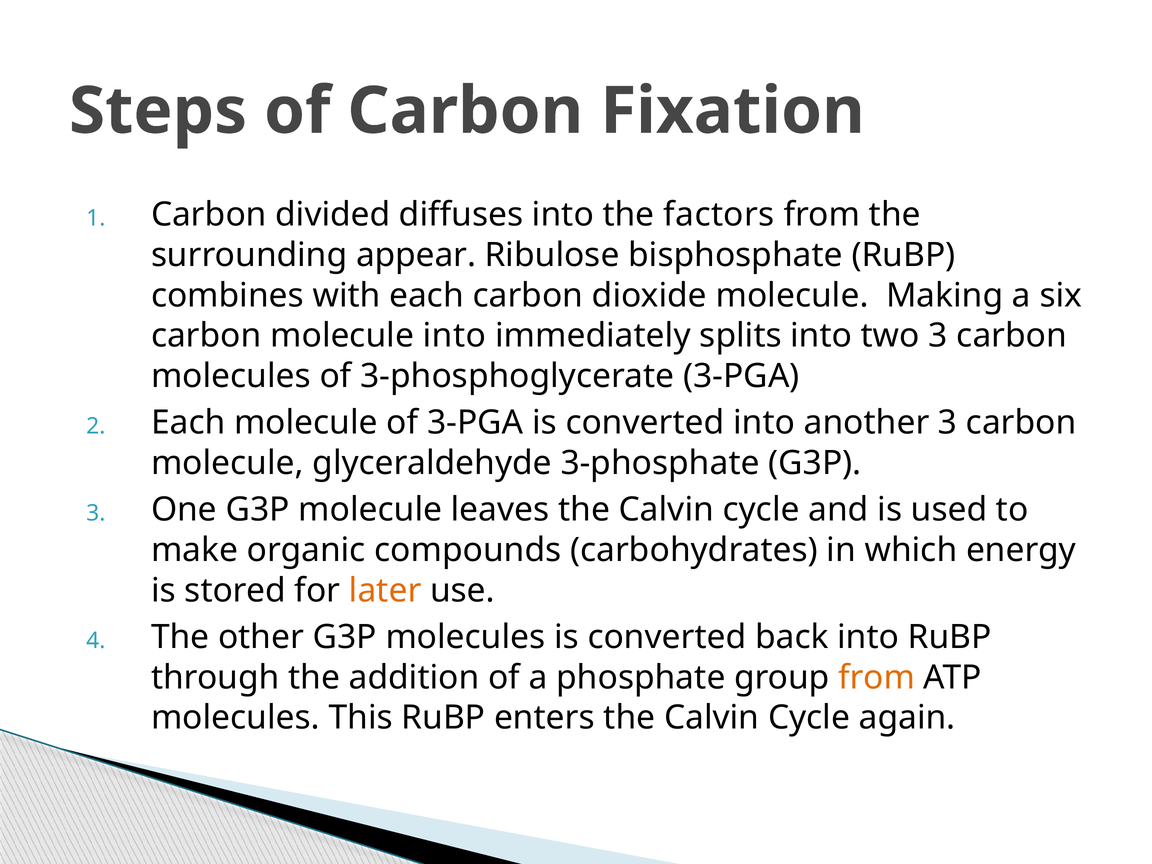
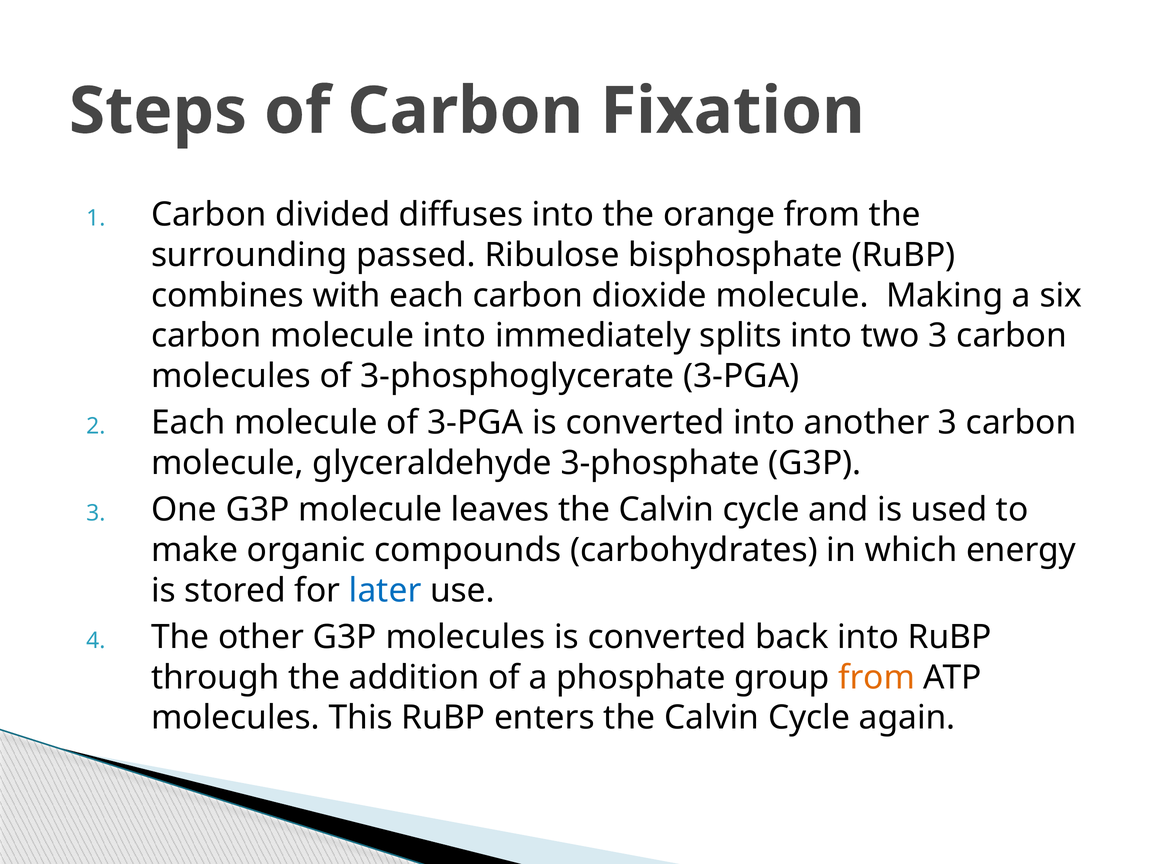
factors: factors -> orange
appear: appear -> passed
later colour: orange -> blue
